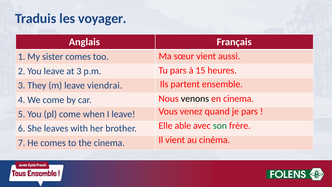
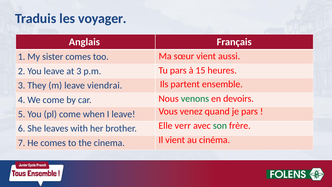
venons colour: black -> green
en cinema: cinema -> devoirs
able: able -> verr
